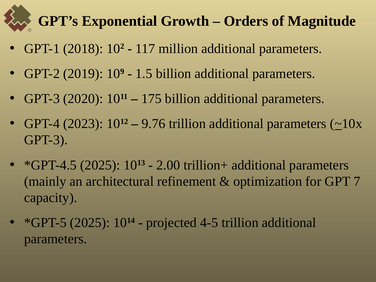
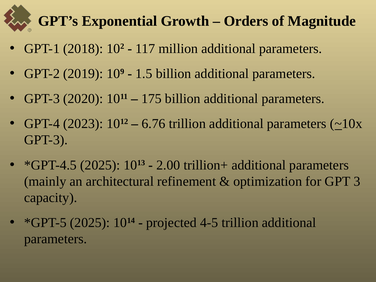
9.76: 9.76 -> 6.76
7: 7 -> 3
